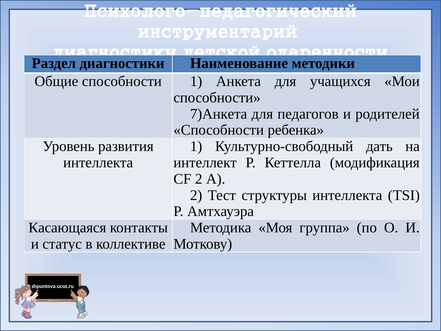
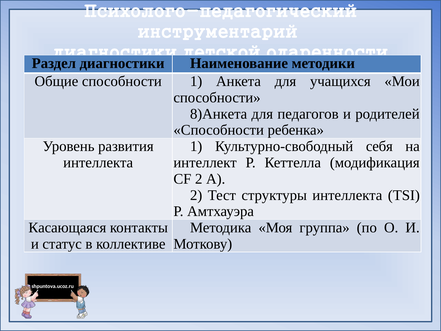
7)Анкета: 7)Анкета -> 8)Анкета
дать: дать -> себя
